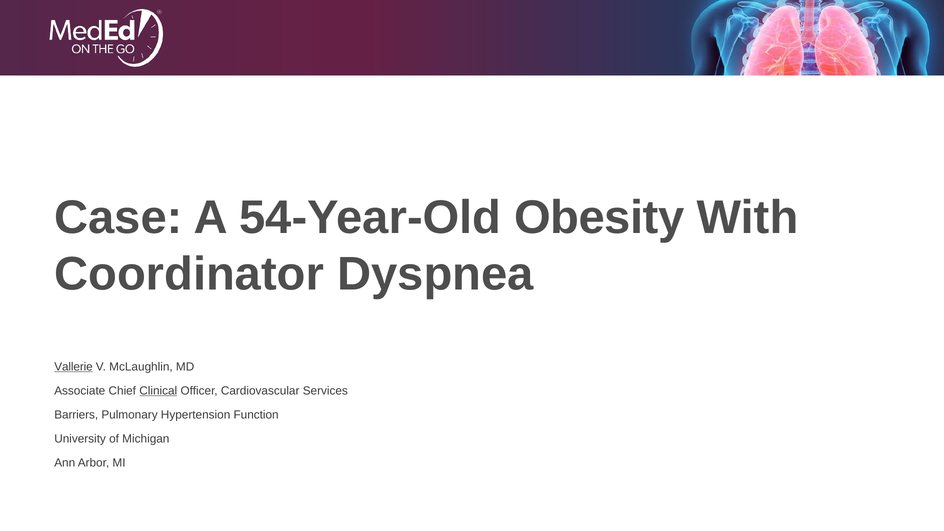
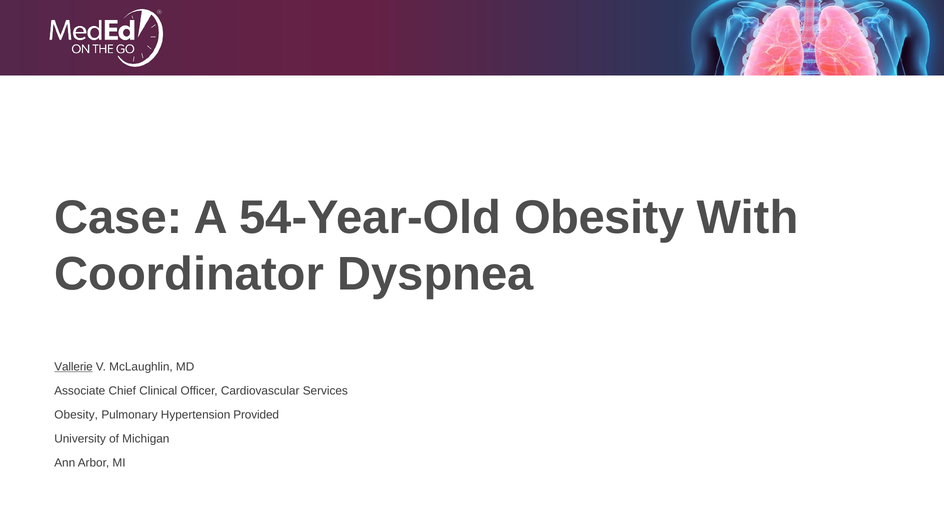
Clinical underline: present -> none
Barriers at (76, 415): Barriers -> Obesity
Function: Function -> Provided
